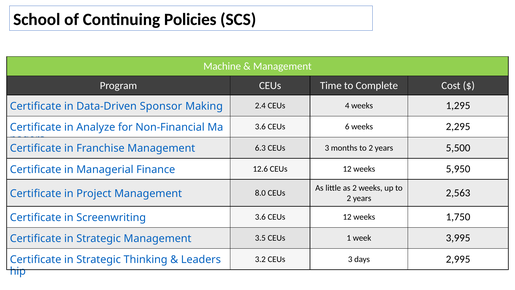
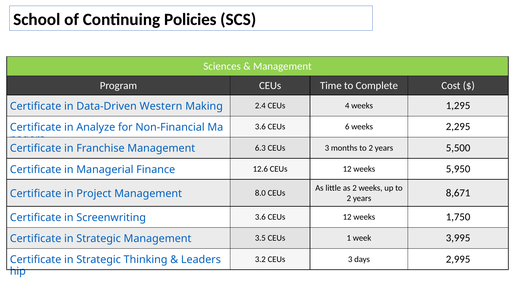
Machine: Machine -> Sciences
Sponsor: Sponsor -> Western
2,563: 2,563 -> 8,671
